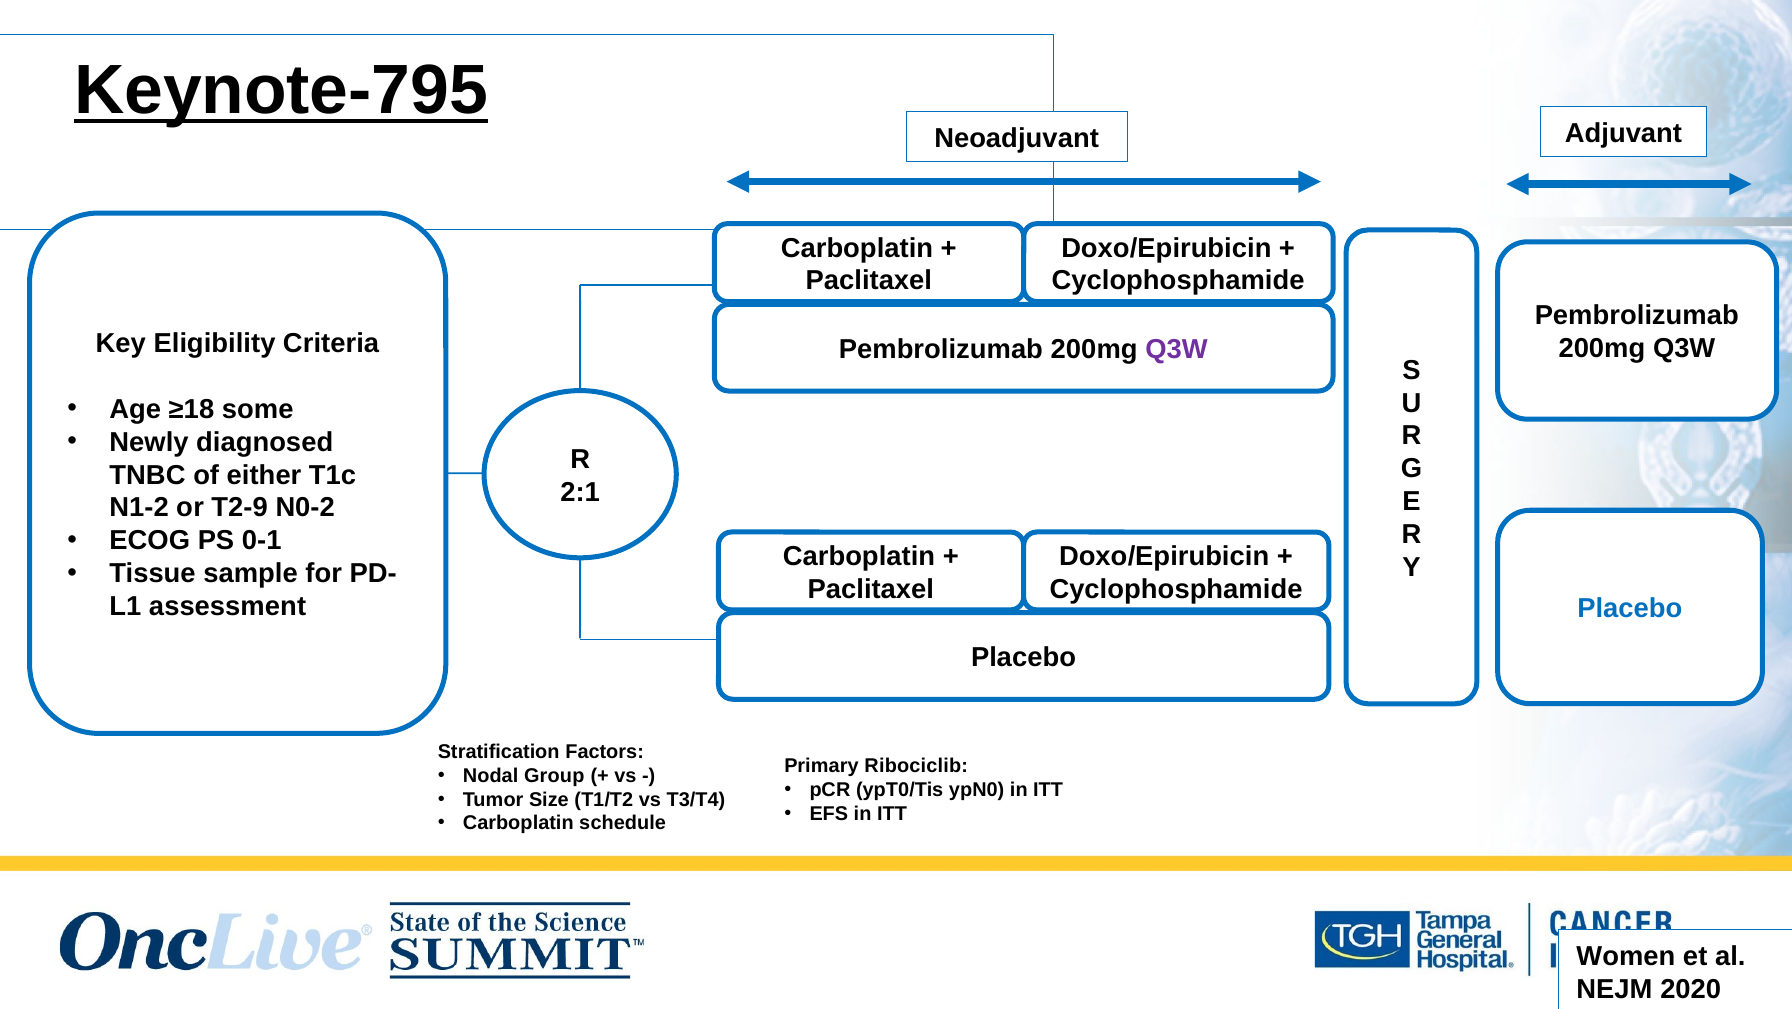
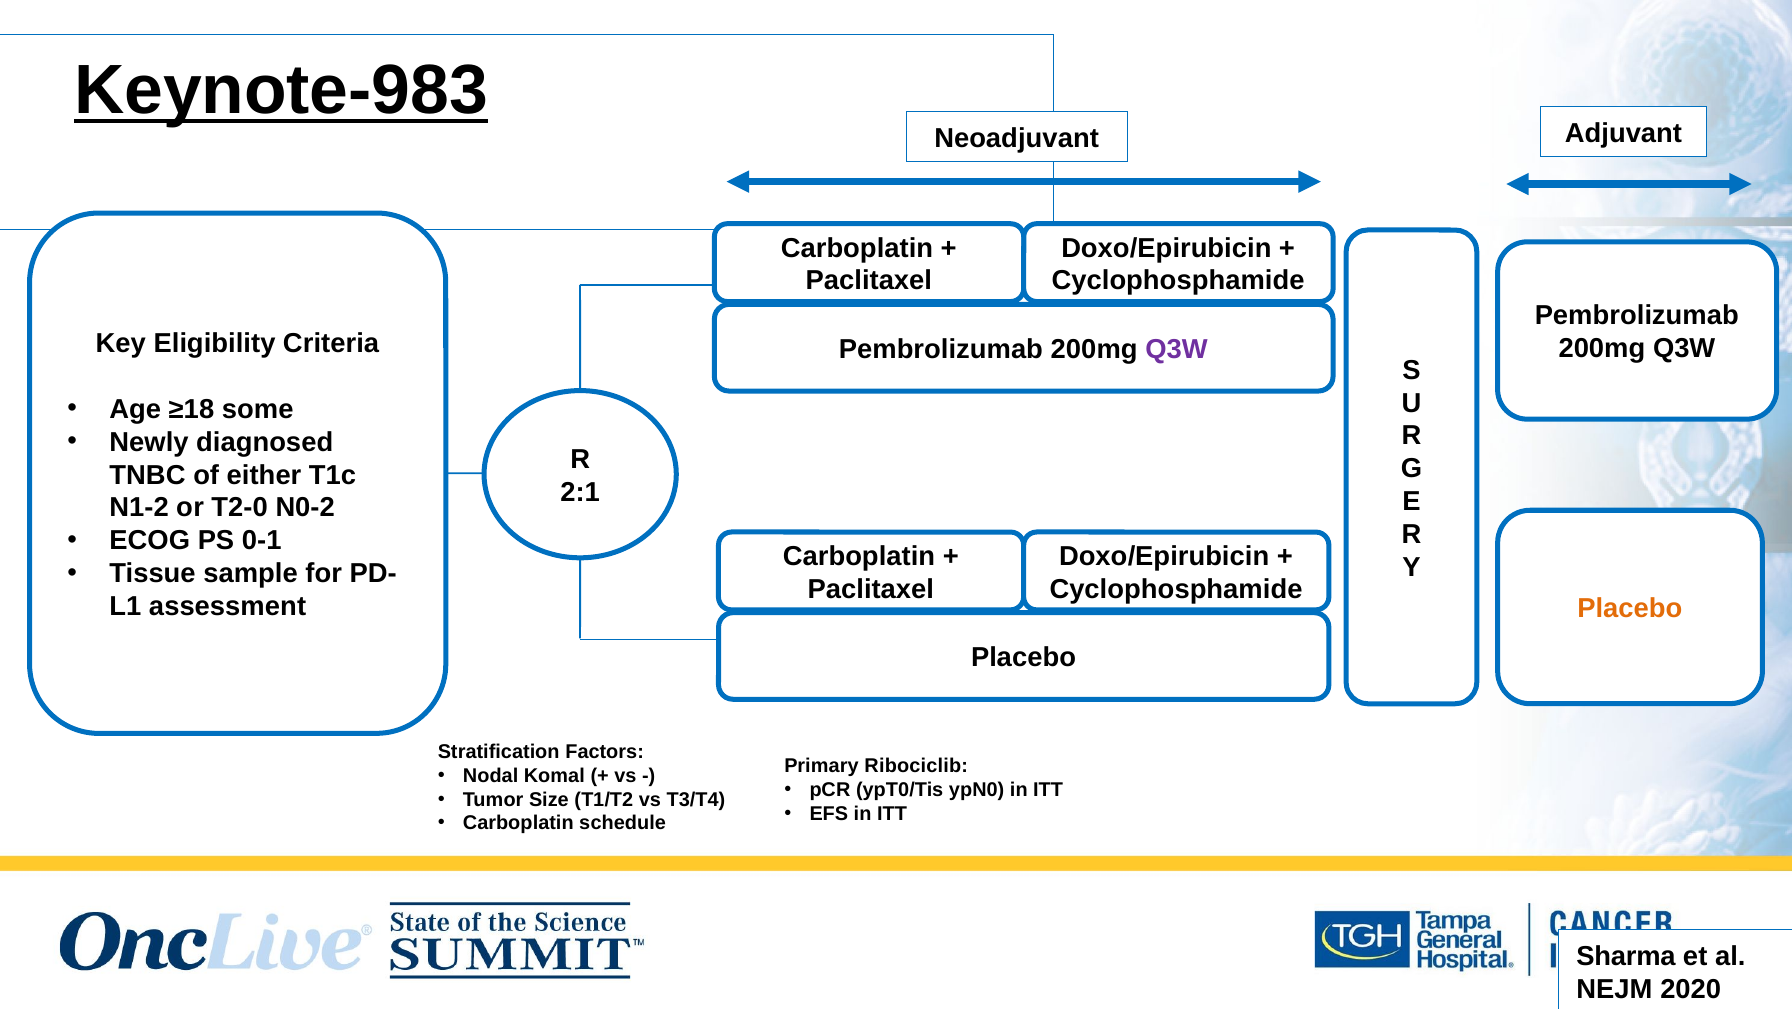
Keynote-795: Keynote-795 -> Keynote-983
T2-9: T2-9 -> T2-0
Placebo at (1630, 609) colour: blue -> orange
Group: Group -> Komal
Women: Women -> Sharma
